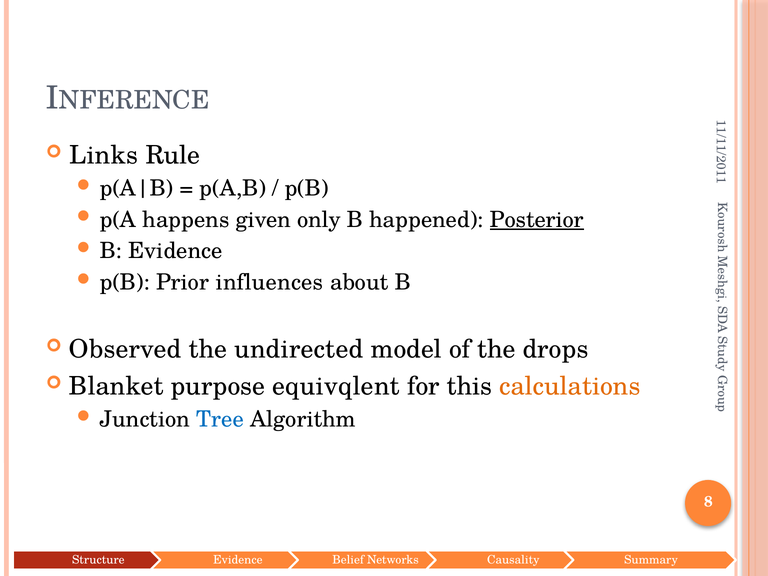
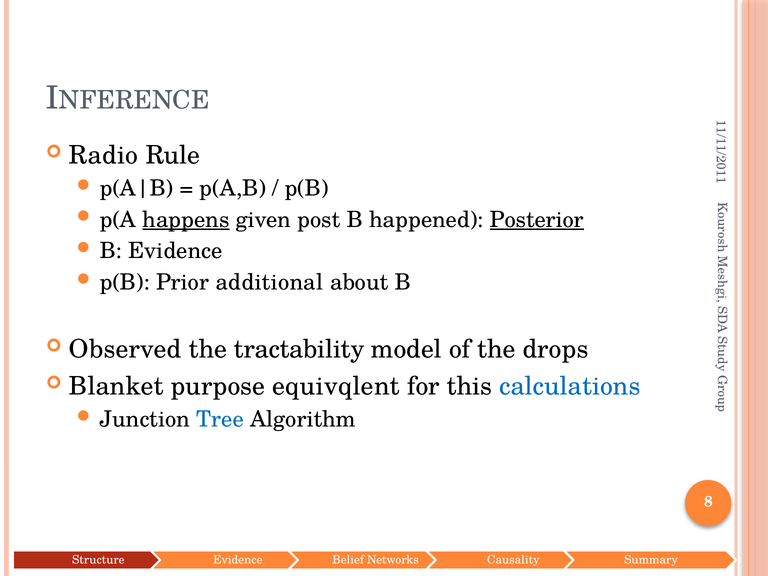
Links: Links -> Radio
happens underline: none -> present
only: only -> post
influences: influences -> additional
undirected: undirected -> tractability
calculations colour: orange -> blue
